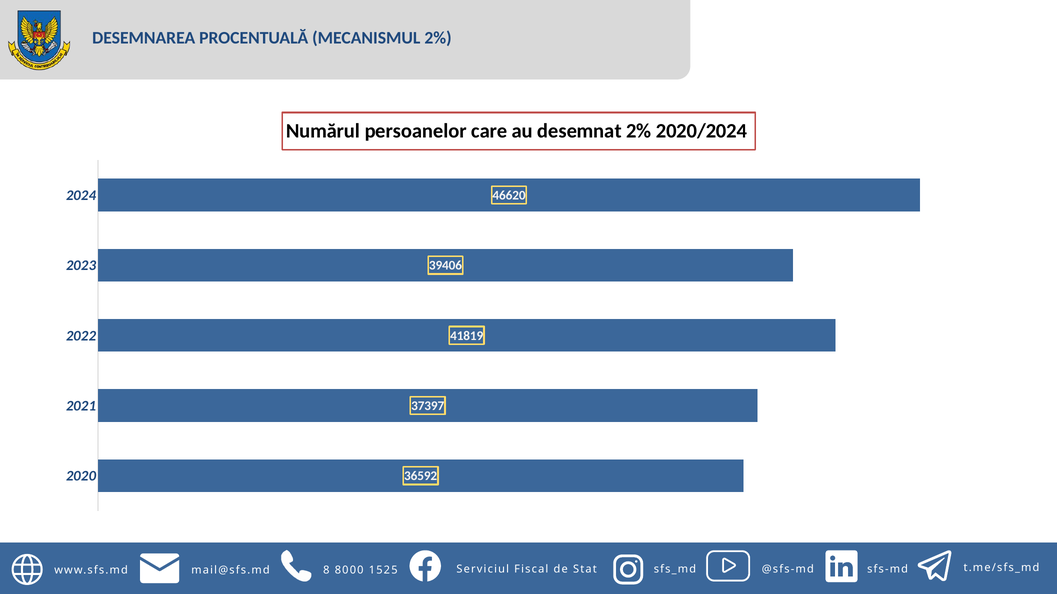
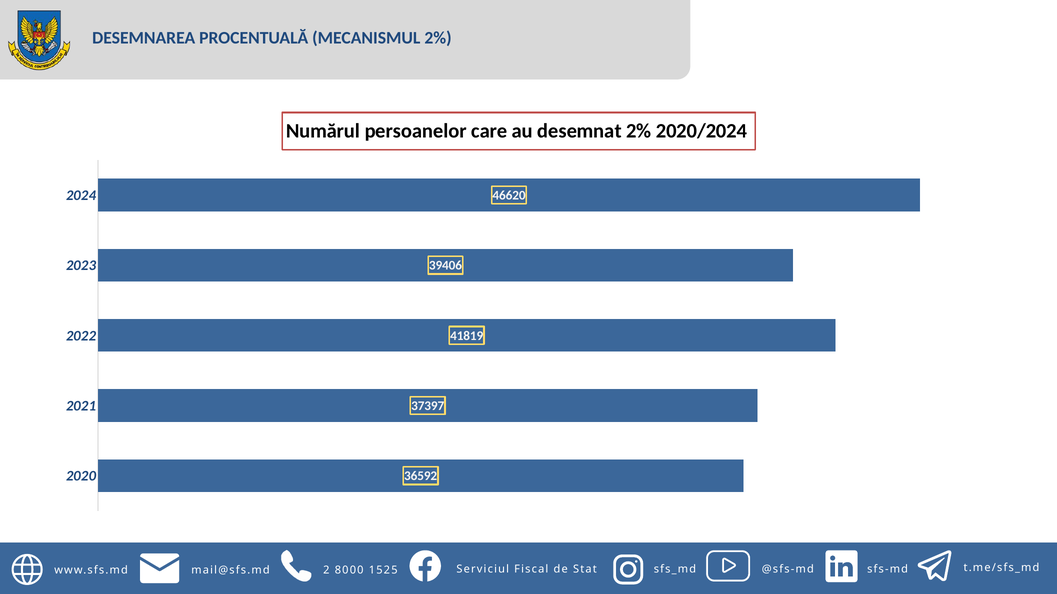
8: 8 -> 2
